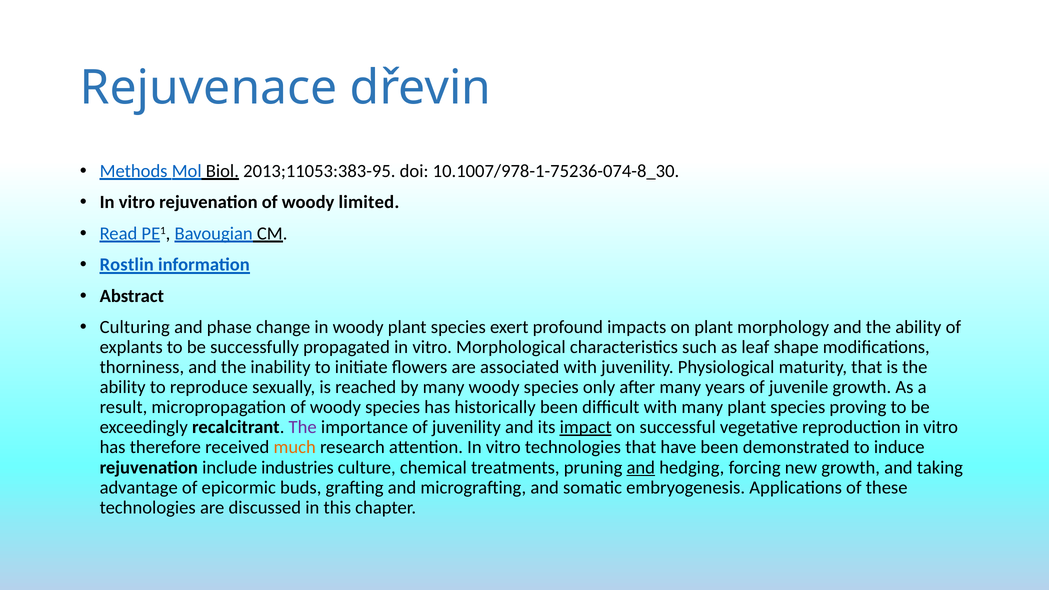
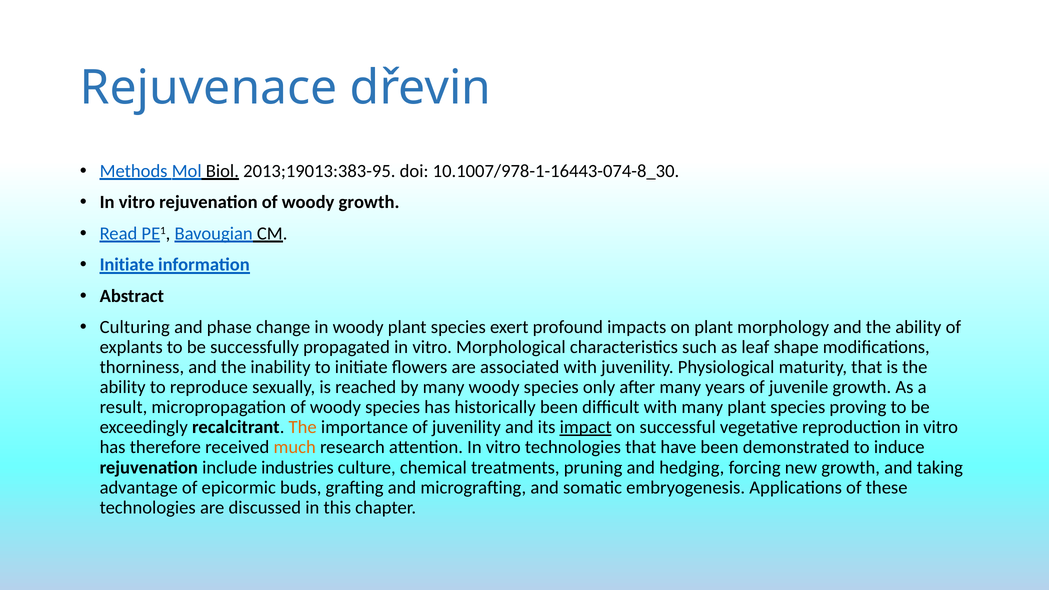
2013;11053:383-95: 2013;11053:383-95 -> 2013;19013:383-95
10.1007/978-1-75236-074-8_30: 10.1007/978-1-75236-074-8_30 -> 10.1007/978-1-16443-074-8_30
woody limited: limited -> growth
Rostlin at (127, 265): Rostlin -> Initiate
The at (303, 427) colour: purple -> orange
and at (641, 467) underline: present -> none
